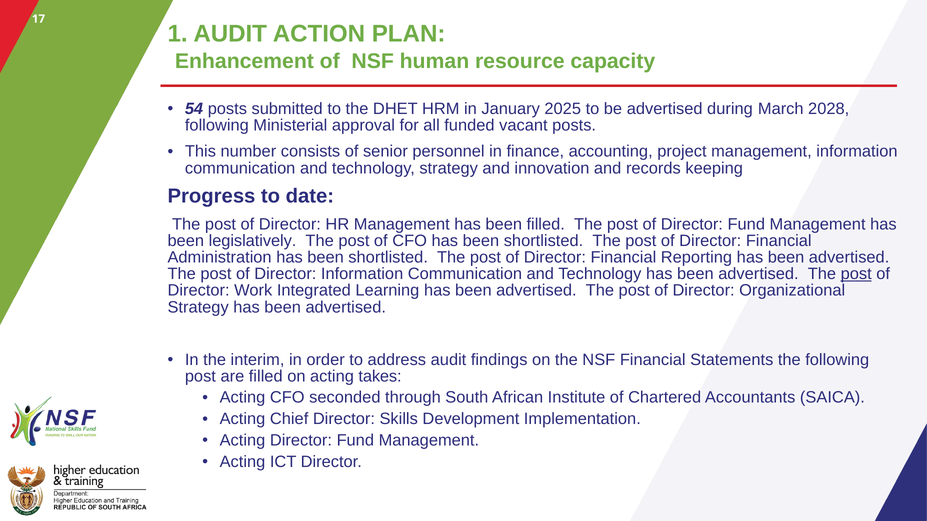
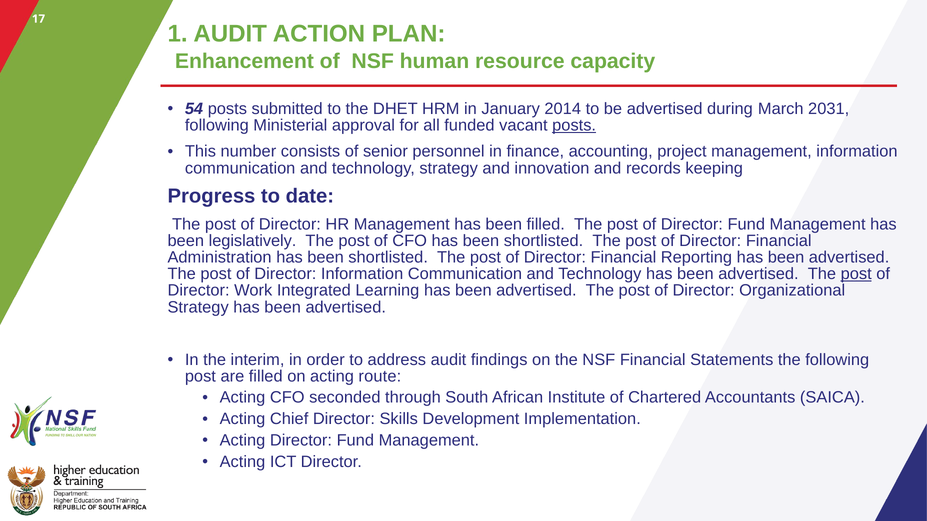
2025: 2025 -> 2014
2028: 2028 -> 2031
posts at (574, 125) underline: none -> present
takes: takes -> route
